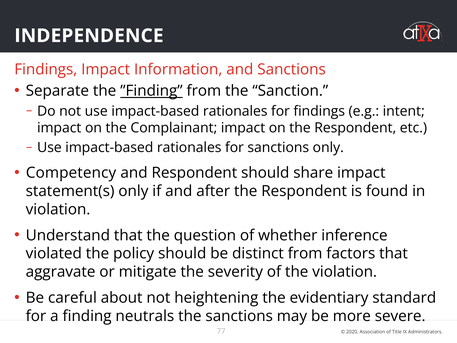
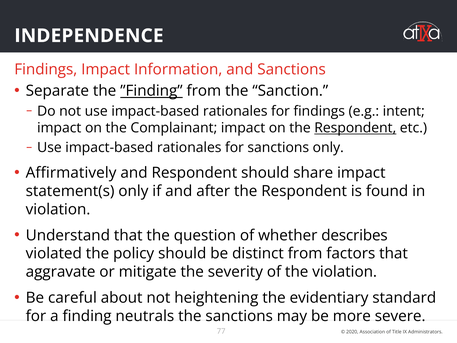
Respondent at (355, 128) underline: none -> present
Competency: Competency -> Affirmatively
inference: inference -> describes
